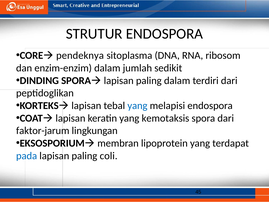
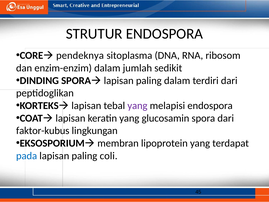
yang at (137, 106) colour: blue -> purple
kemotaksis: kemotaksis -> glucosamin
faktor-jarum: faktor-jarum -> faktor-kubus
